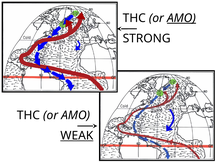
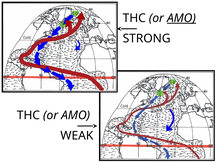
WEAK underline: present -> none
